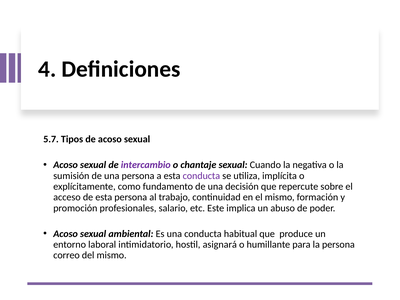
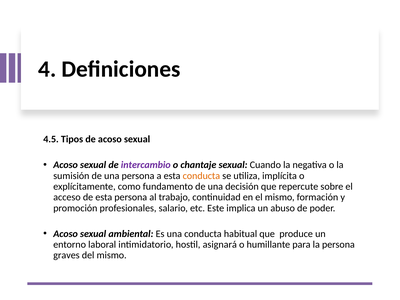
5.7: 5.7 -> 4.5
conducta at (201, 176) colour: purple -> orange
correo: correo -> graves
